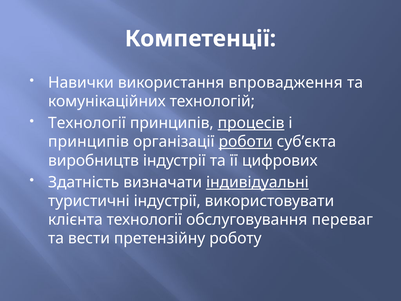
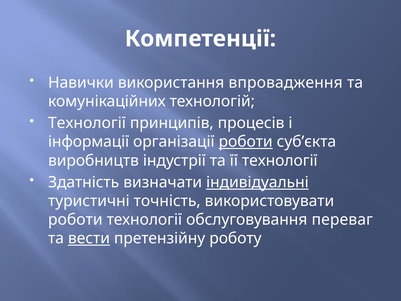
процесів underline: present -> none
принципів at (88, 142): принципів -> інформації
її цифрових: цифрових -> технології
туристичні індустрії: індустрії -> точність
клієнта at (75, 220): клієнта -> роботи
вести underline: none -> present
